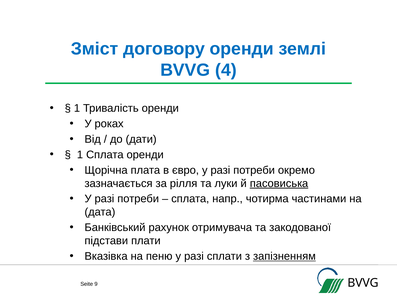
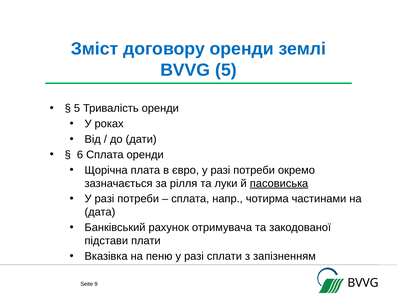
BVVG 4: 4 -> 5
1 at (77, 108): 1 -> 5
1 at (80, 155): 1 -> 6
запізненням underline: present -> none
